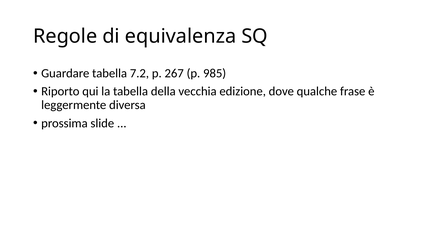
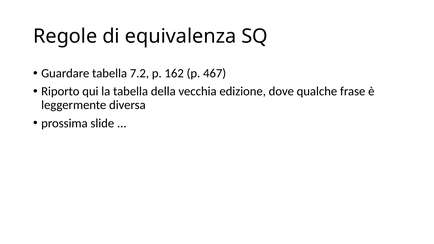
267: 267 -> 162
985: 985 -> 467
